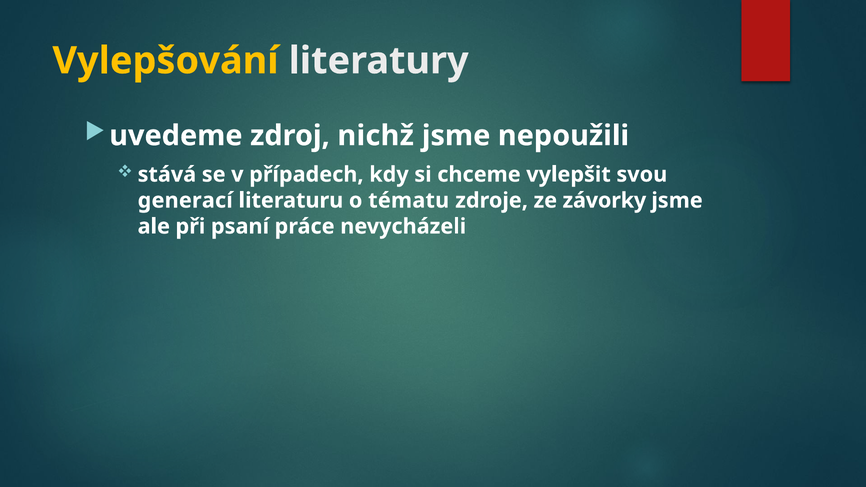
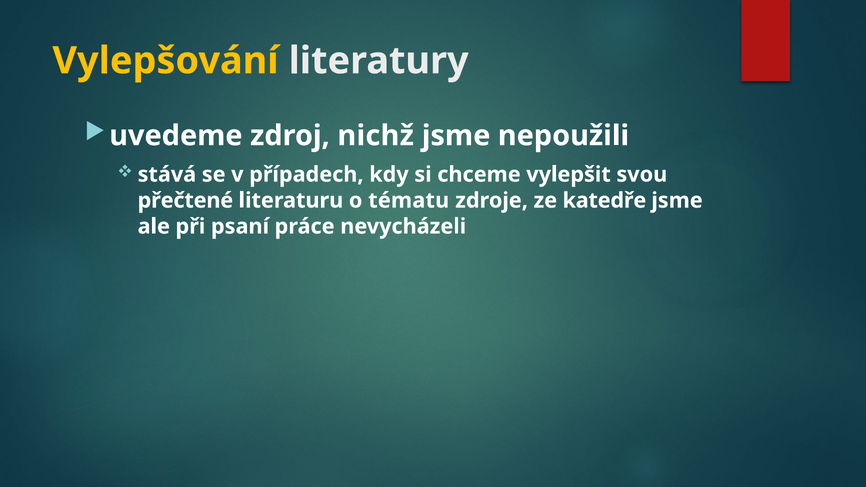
generací: generací -> přečtené
závorky: závorky -> katedře
